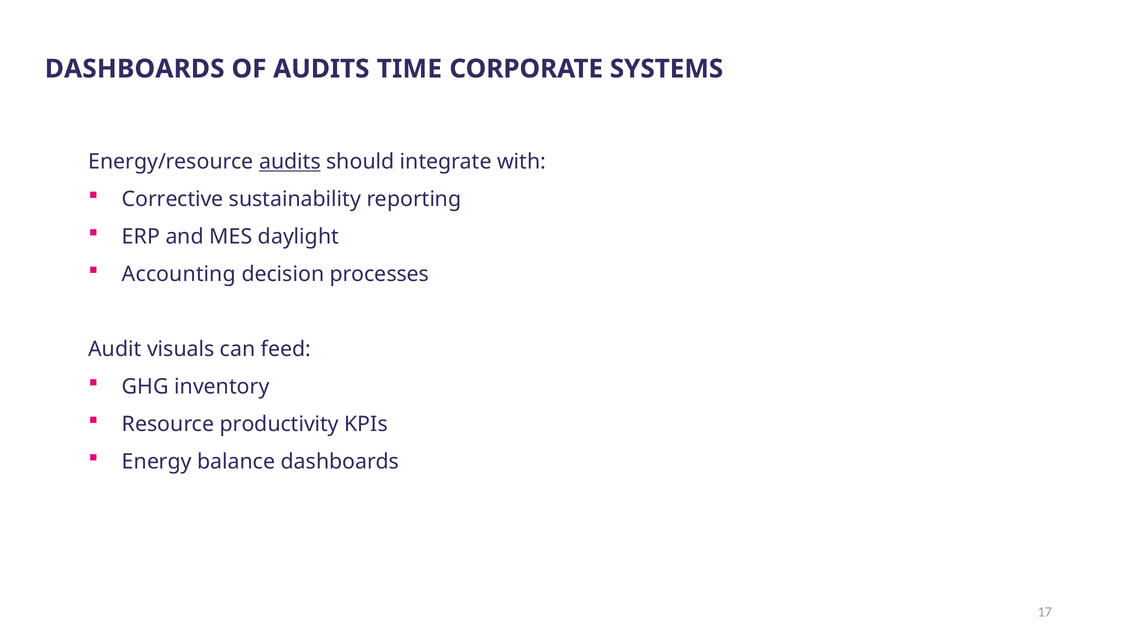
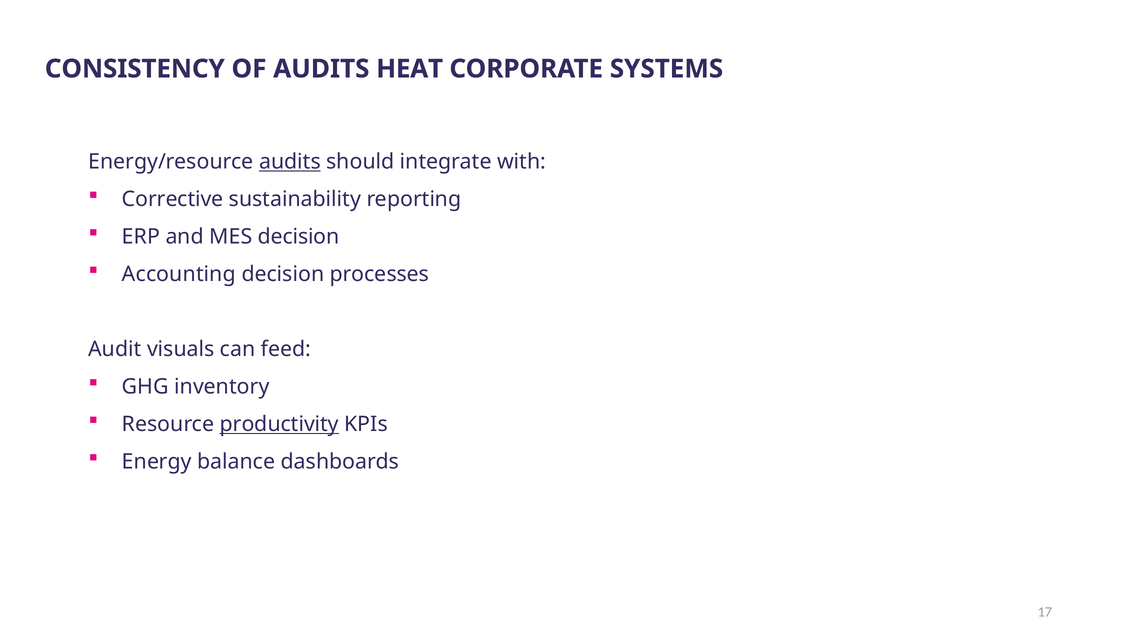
DASHBOARDS at (135, 69): DASHBOARDS -> CONSISTENCY
TIME: TIME -> HEAT
MES daylight: daylight -> decision
productivity underline: none -> present
